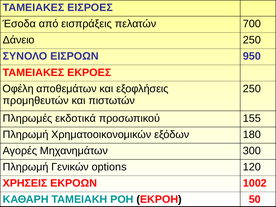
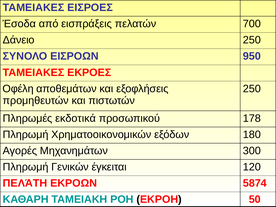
155: 155 -> 178
options: options -> έγκειται
ΧΡΗΣΕΙΣ: ΧΡΗΣΕΙΣ -> ΠΕΛΆΤΗ
1002: 1002 -> 5874
